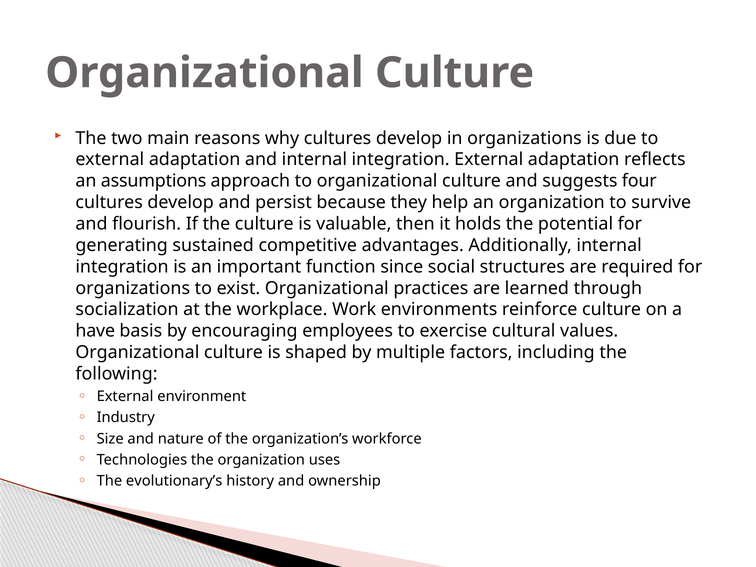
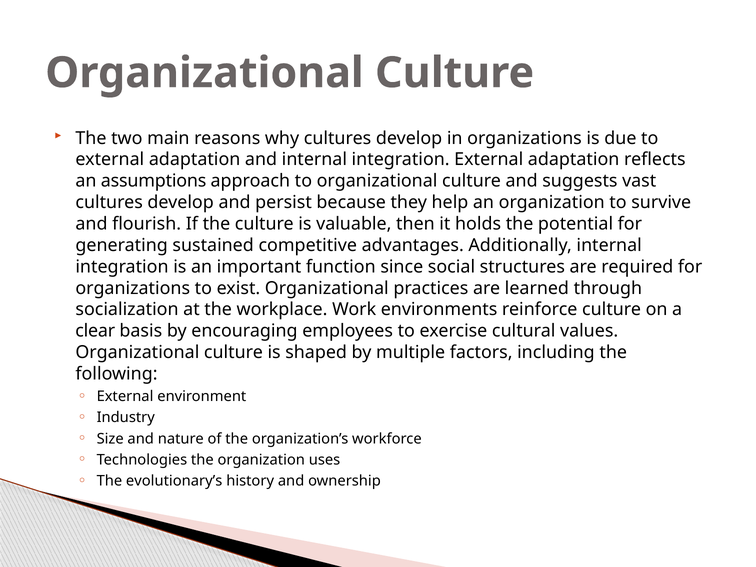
four: four -> vast
have: have -> clear
